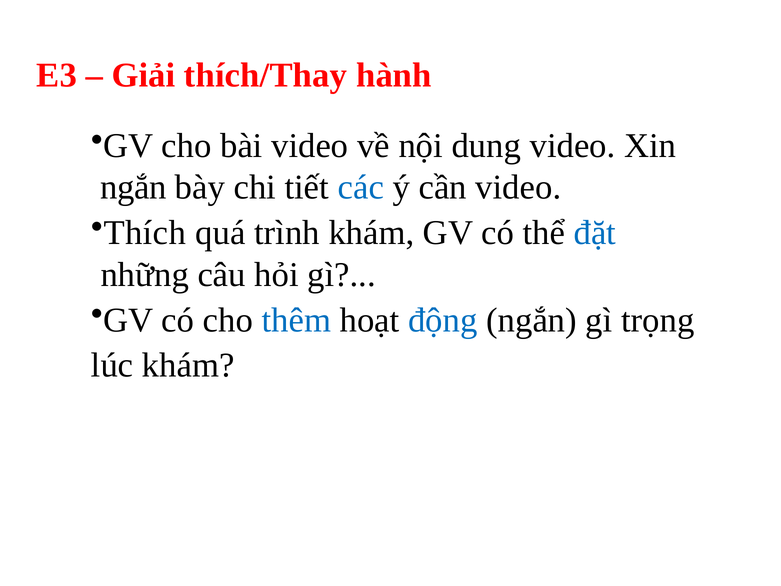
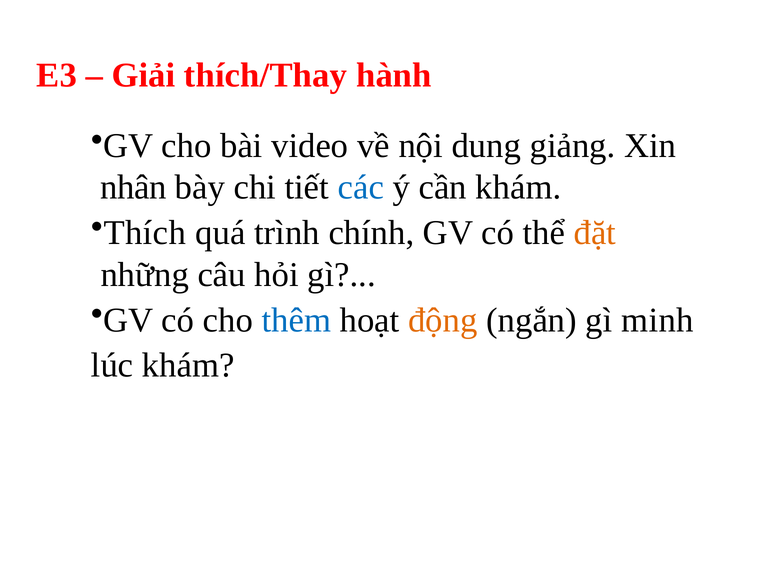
dung video: video -> giảng
ngắn at (134, 187): ngắn -> nhân
cần video: video -> khám
trình khám: khám -> chính
đặt colour: blue -> orange
động colour: blue -> orange
trọng: trọng -> minh
